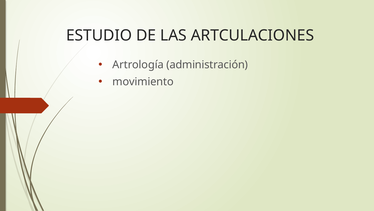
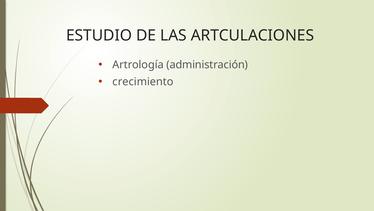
movimiento: movimiento -> crecimiento
